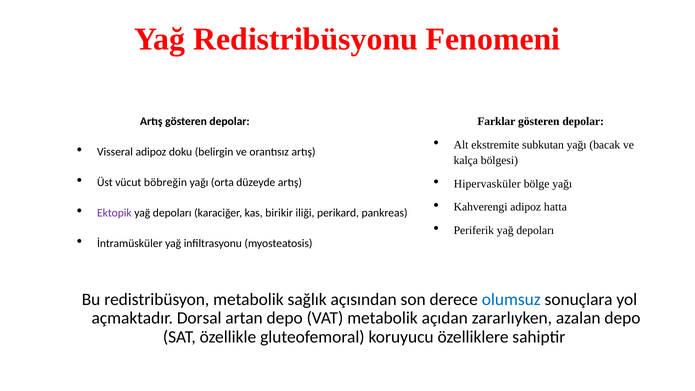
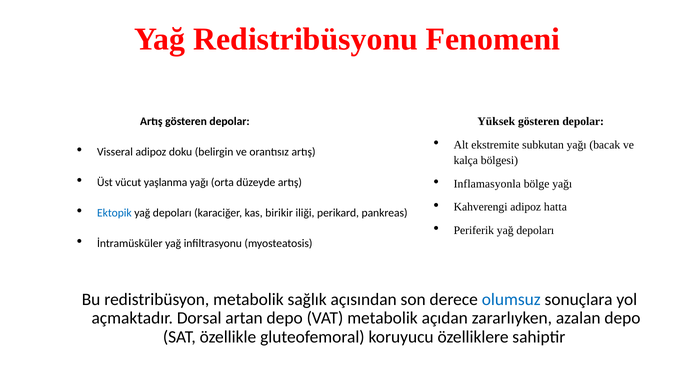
Farklar: Farklar -> Yüksek
böbreğin: böbreğin -> yaşlanma
Hipervasküler: Hipervasküler -> Inflamasyonla
Ektopik colour: purple -> blue
